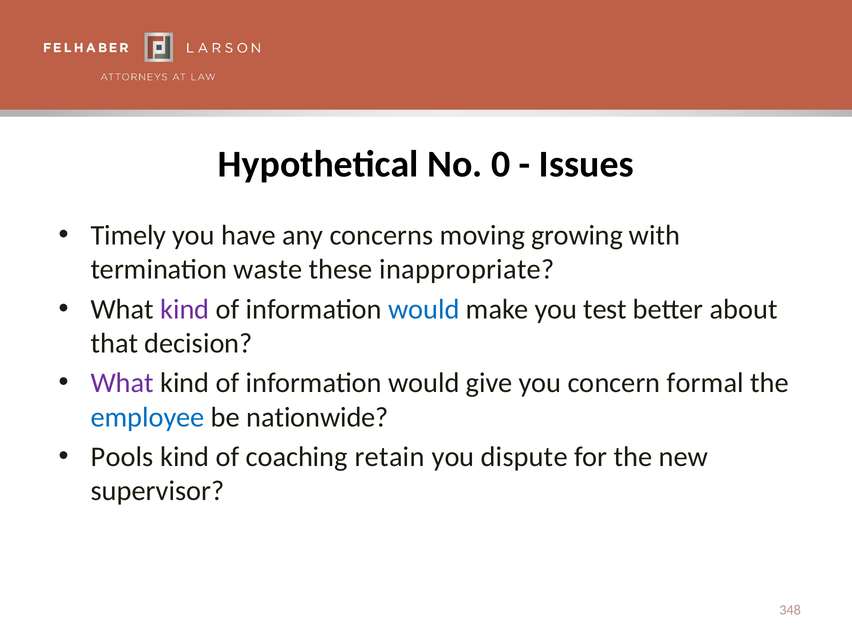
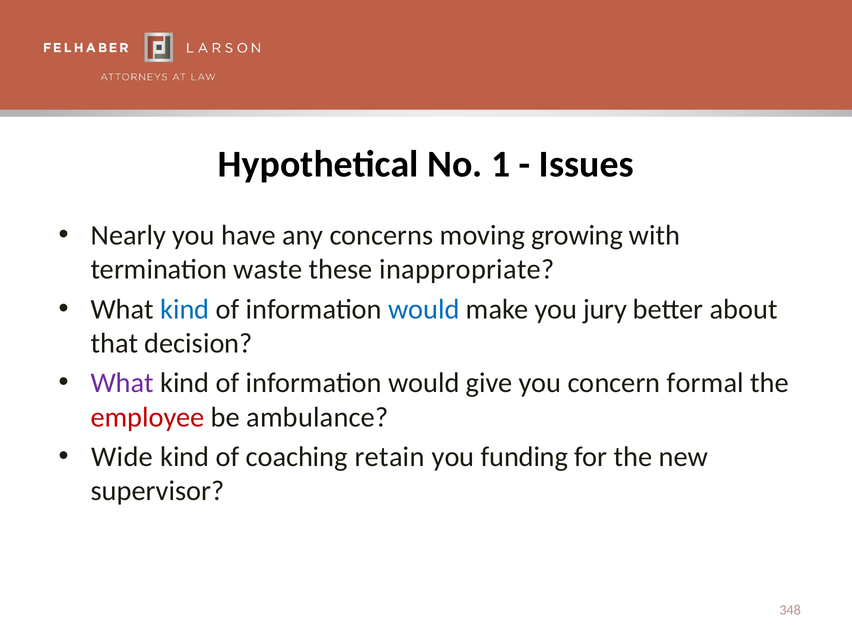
0: 0 -> 1
Timely: Timely -> Nearly
kind at (185, 309) colour: purple -> blue
test: test -> jury
employee colour: blue -> red
nationwide: nationwide -> ambulance
Pools: Pools -> Wide
dispute: dispute -> funding
